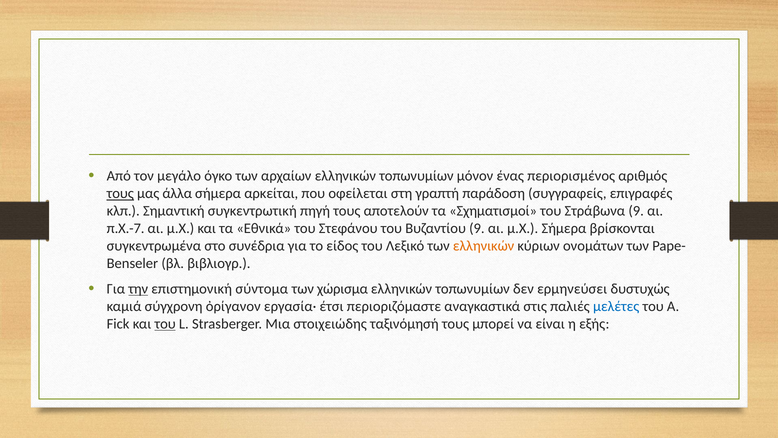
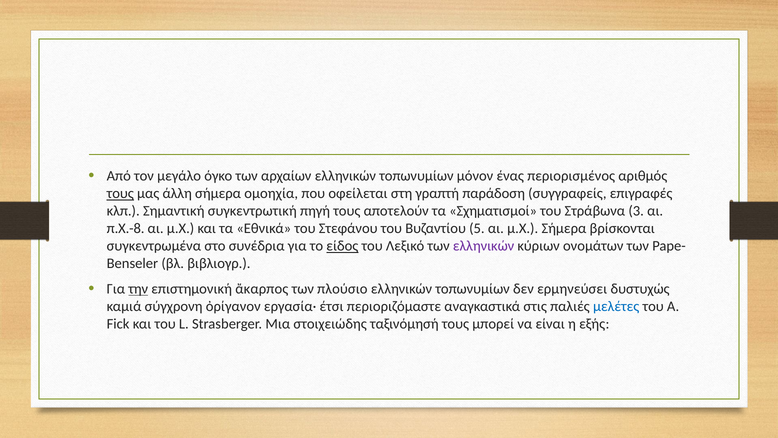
άλλα: άλλα -> άλλη
αρκείται: αρκείται -> ομοηχία
Στράβωνα 9: 9 -> 3
π.Χ.-7: π.Χ.-7 -> π.Χ.-8
Βυζαντίου 9: 9 -> 5
είδος underline: none -> present
ελληνικών at (484, 246) colour: orange -> purple
σύντομα: σύντομα -> ἄκαρπος
χώρισμα: χώρισμα -> πλούσιο
του at (165, 324) underline: present -> none
